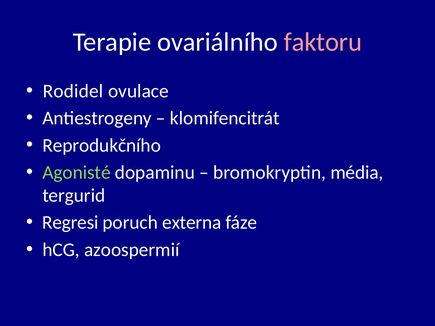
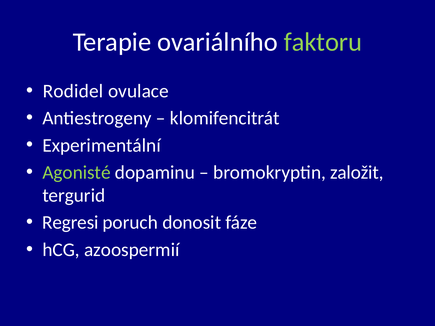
faktoru colour: pink -> light green
Reprodukčního: Reprodukčního -> Experimentální
média: média -> založit
externa: externa -> donosit
